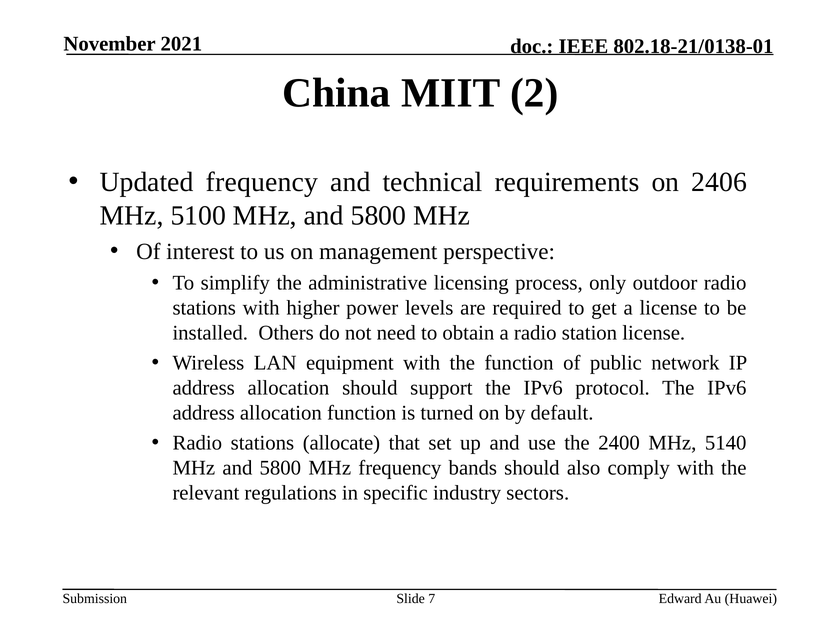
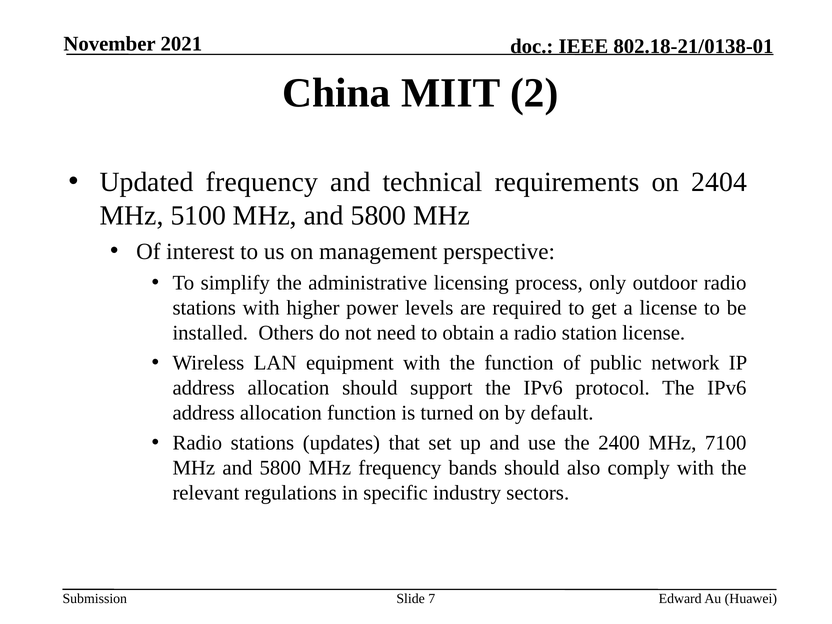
2406: 2406 -> 2404
allocate: allocate -> updates
5140: 5140 -> 7100
